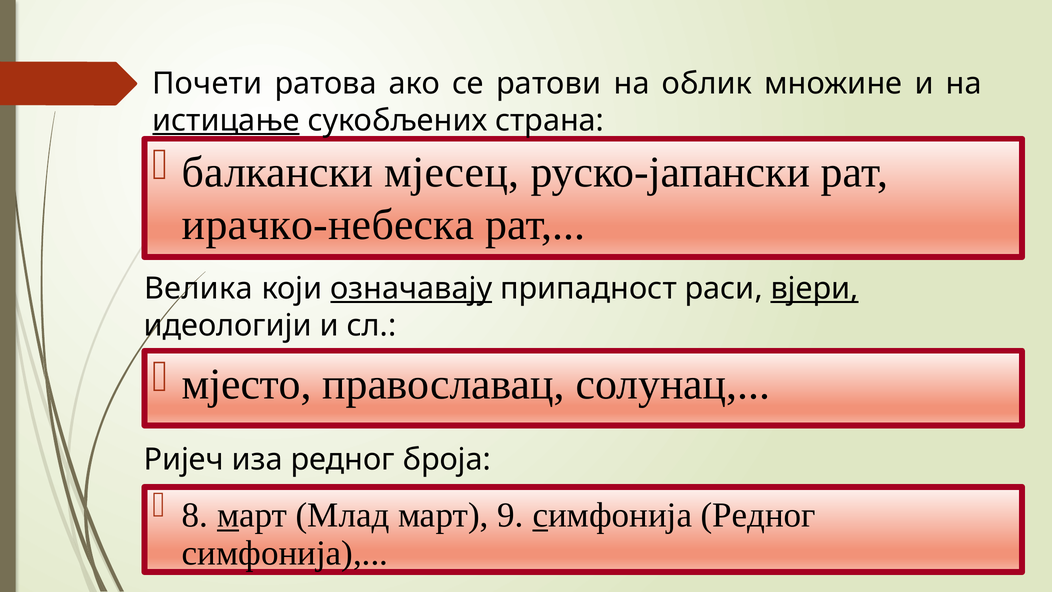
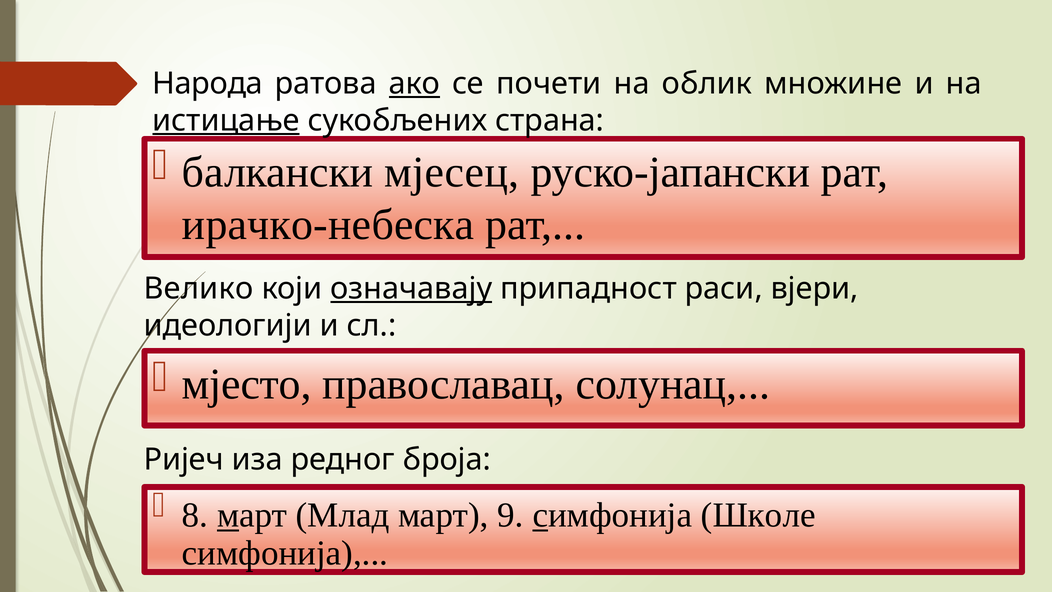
Почети: Почети -> Народа
ако underline: none -> present
ратови: ратови -> почети
Велика: Велика -> Велико
вјери underline: present -> none
симфонија Редног: Редног -> Школе
